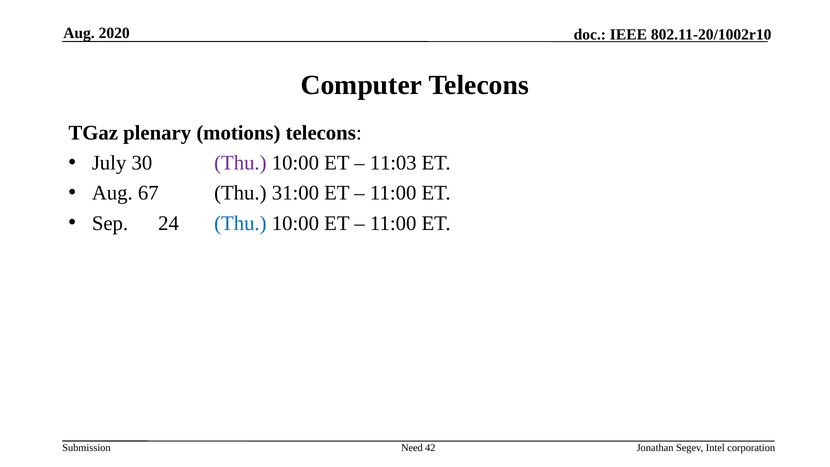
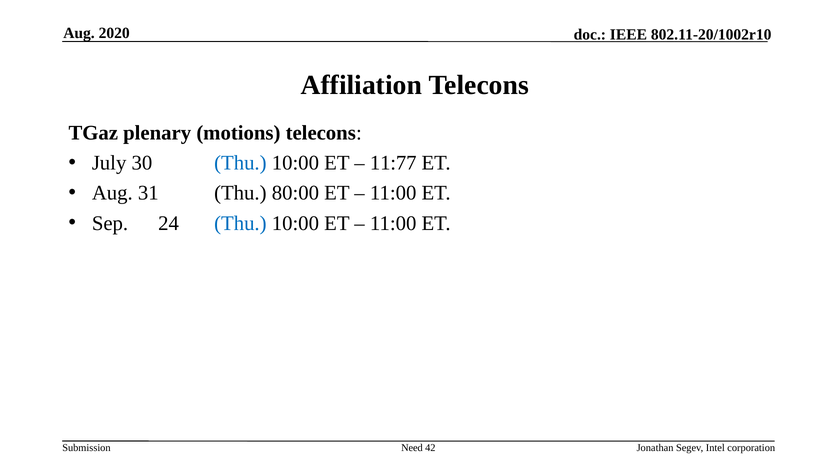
Computer: Computer -> Affiliation
Thu at (240, 163) colour: purple -> blue
11:03: 11:03 -> 11:77
67: 67 -> 31
31:00: 31:00 -> 80:00
